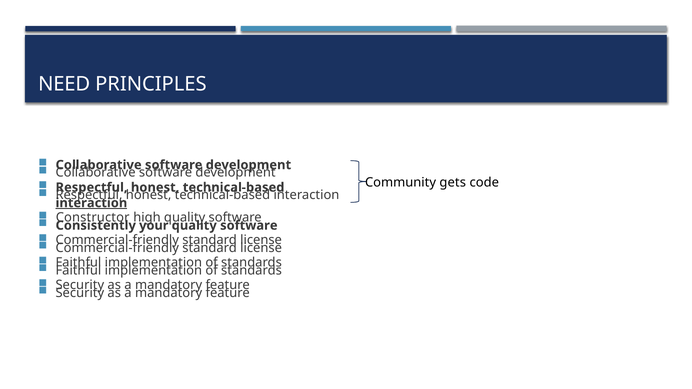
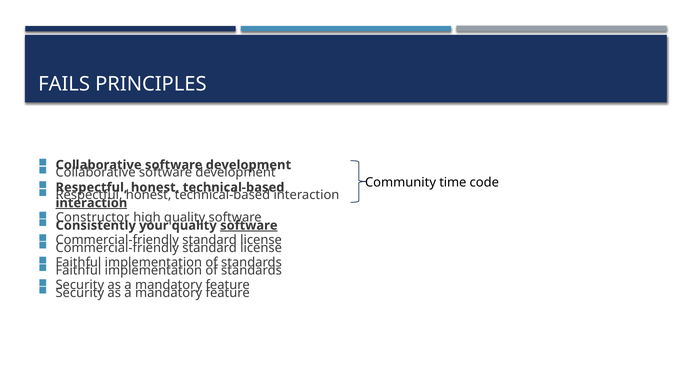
NEED: NEED -> FAILS
gets: gets -> time
software at (249, 226) underline: none -> present
